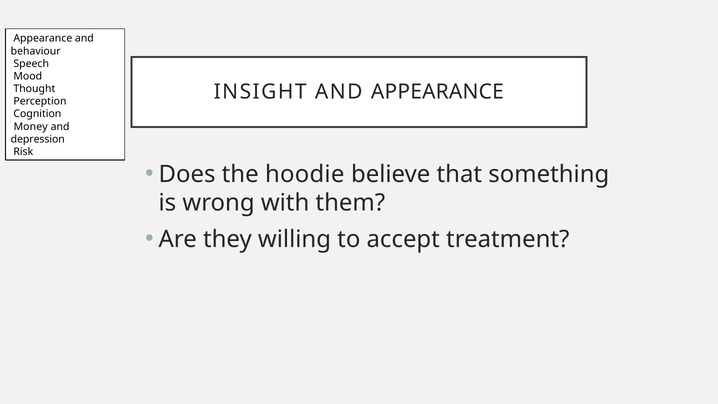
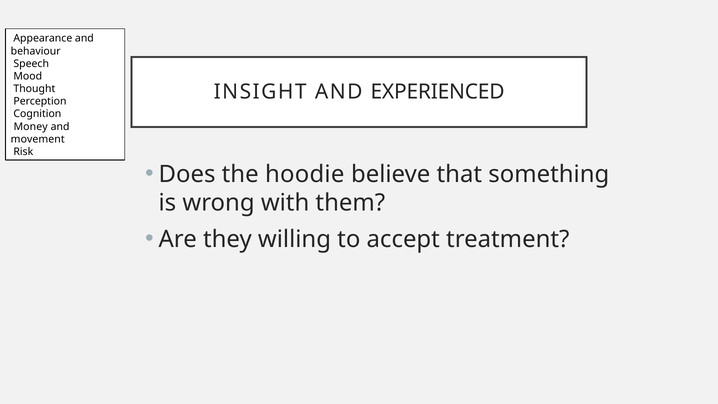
AND APPEARANCE: APPEARANCE -> EXPERIENCED
depression: depression -> movement
